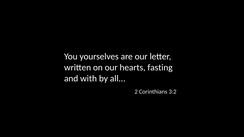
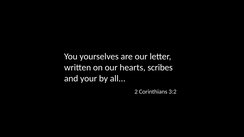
fasting: fasting -> scribes
with: with -> your
